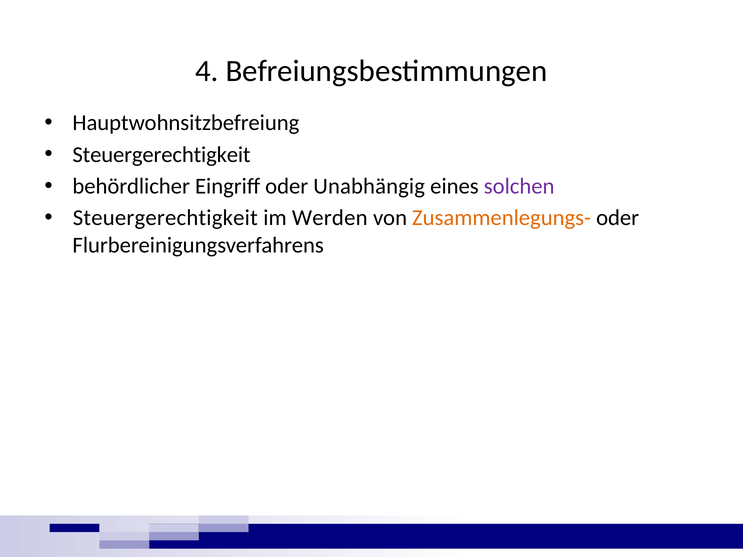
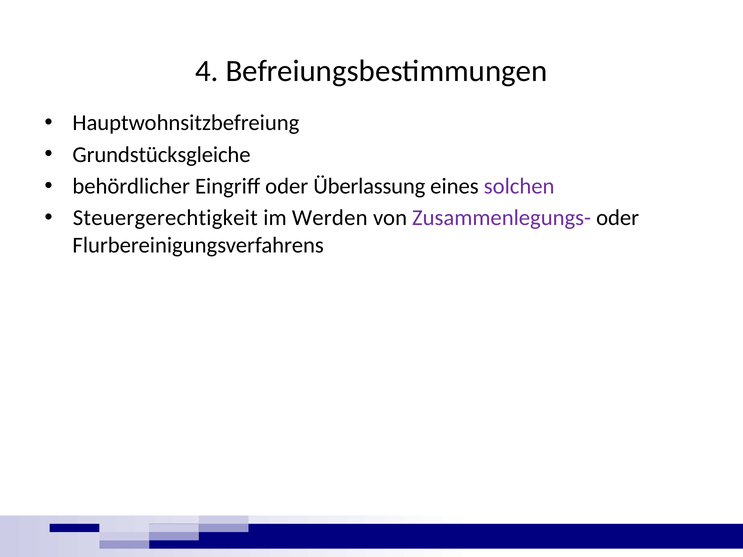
Steuergerechtigkeit at (162, 155): Steuergerechtigkeit -> Grundstücksgleiche
Unabhängig: Unabhängig -> Überlassung
Zusammenlegungs- colour: orange -> purple
